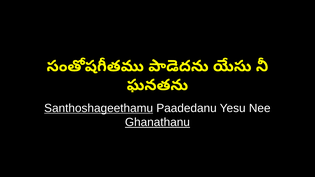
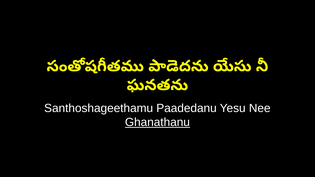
Santhoshageethamu underline: present -> none
